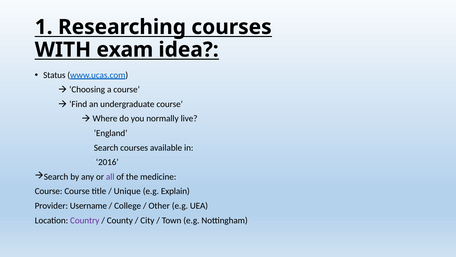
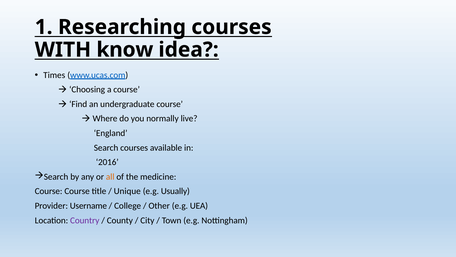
exam: exam -> know
Status: Status -> Times
all colour: purple -> orange
Explain: Explain -> Usually
